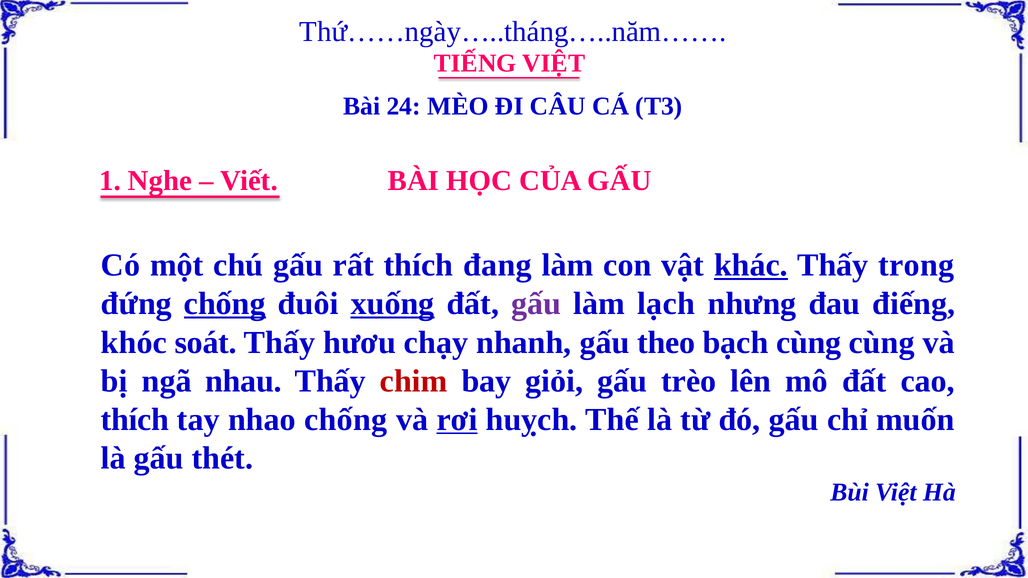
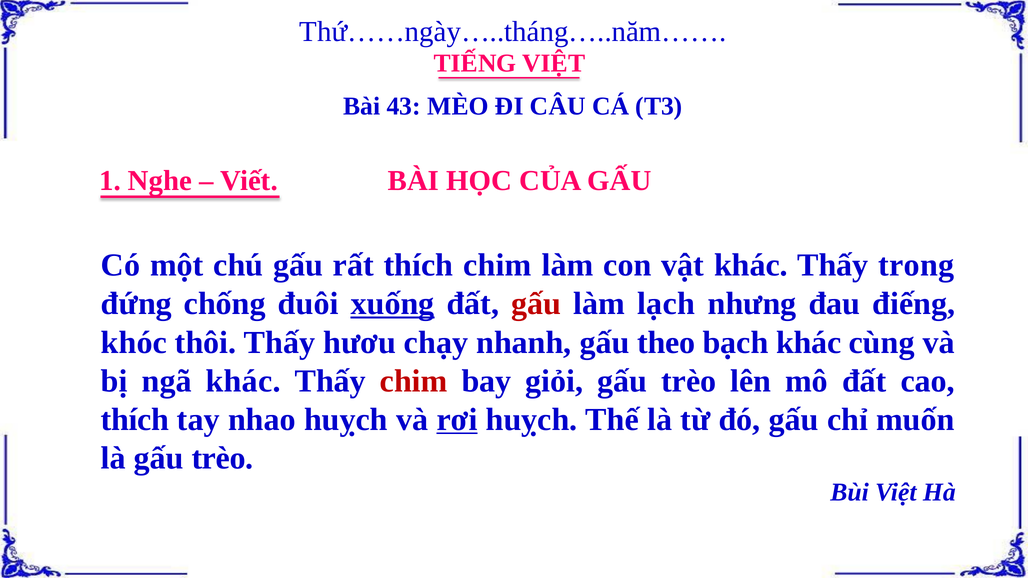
24: 24 -> 43
thích đang: đang -> chim
khác at (751, 265) underline: present -> none
chống at (225, 304) underline: present -> none
gấu at (536, 304) colour: purple -> red
soát: soát -> thôi
bạch cùng: cùng -> khác
ngã nhau: nhau -> khác
nhao chống: chống -> huỵch
là gấu thét: thét -> trèo
